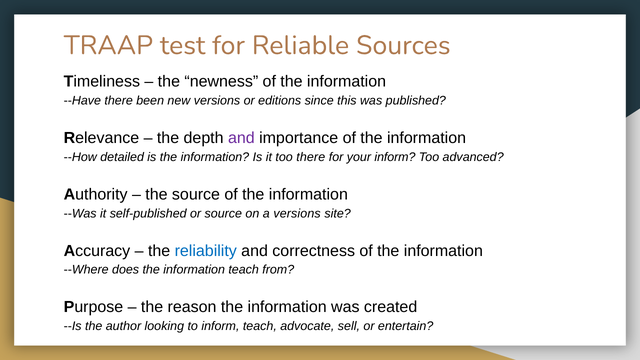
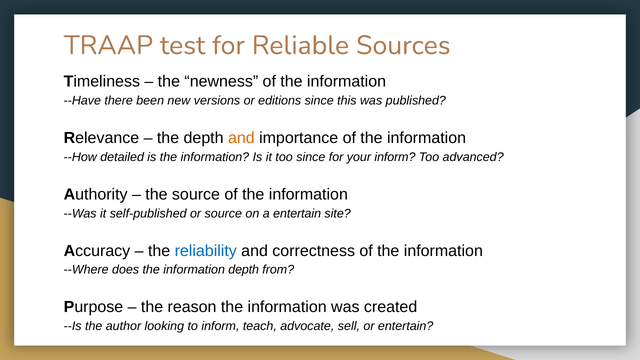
and at (241, 138) colour: purple -> orange
too there: there -> since
a versions: versions -> entertain
information teach: teach -> depth
